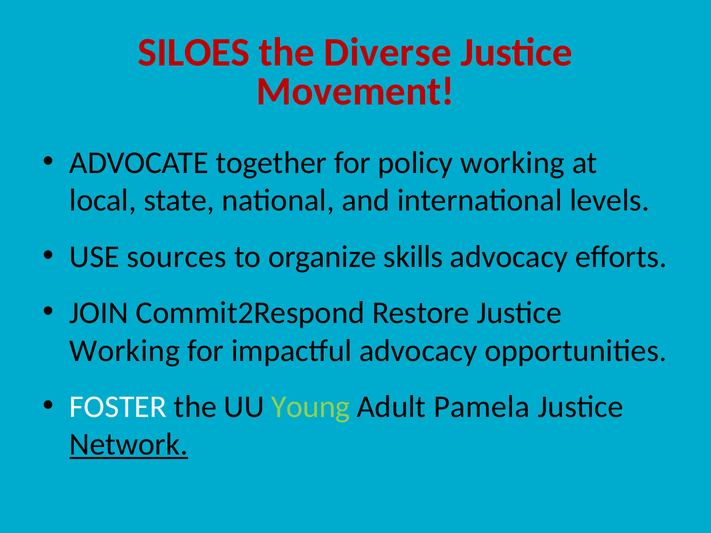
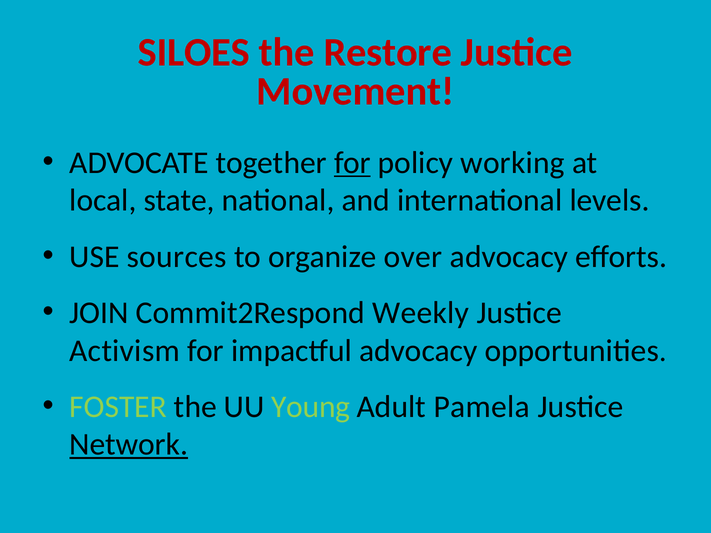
Diverse: Diverse -> Restore
for at (352, 163) underline: none -> present
skills: skills -> over
Restore: Restore -> Weekly
Working at (125, 351): Working -> Activism
FOSTER colour: white -> light green
